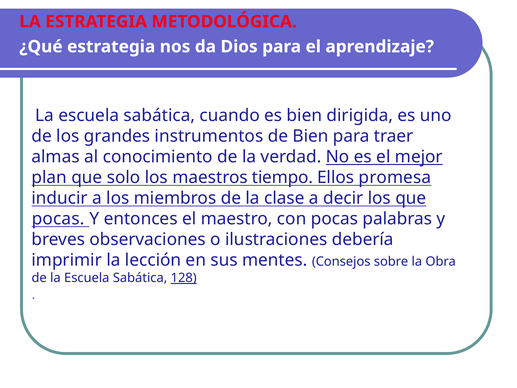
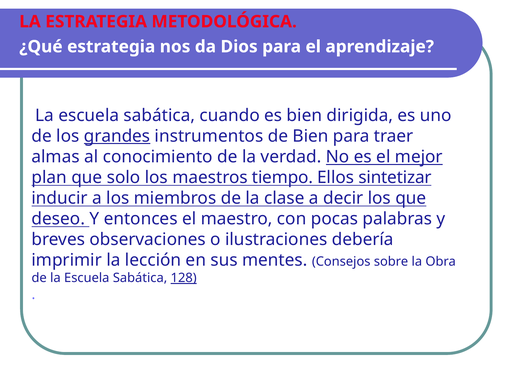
grandes underline: none -> present
promesa: promesa -> sintetizar
pocas at (58, 219): pocas -> deseo
